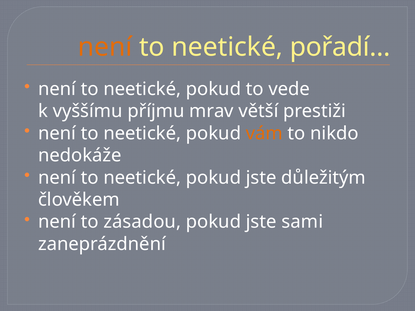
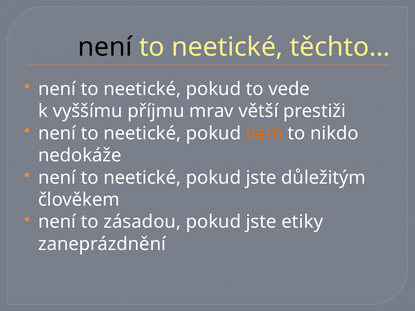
není at (105, 47) colour: orange -> black
pořadí…: pořadí… -> těchto…
sami: sami -> etiky
